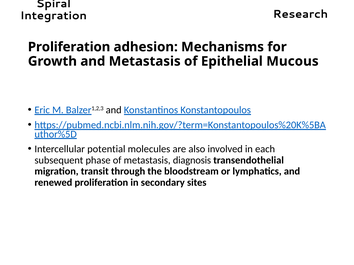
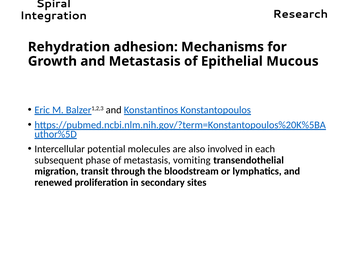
Proliferation at (69, 47): Proliferation -> Rehydration
diagnosis: diagnosis -> vomiting
